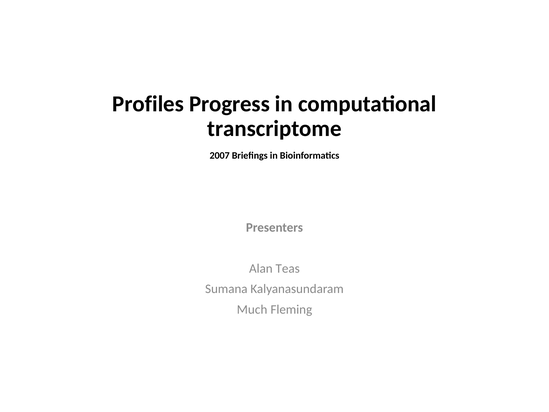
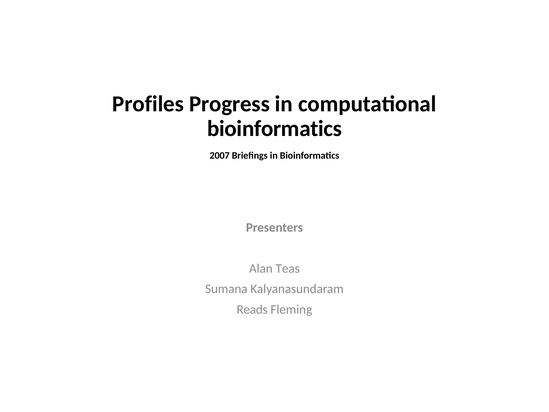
transcriptome at (274, 129): transcriptome -> bioinformatics
Much: Much -> Reads
